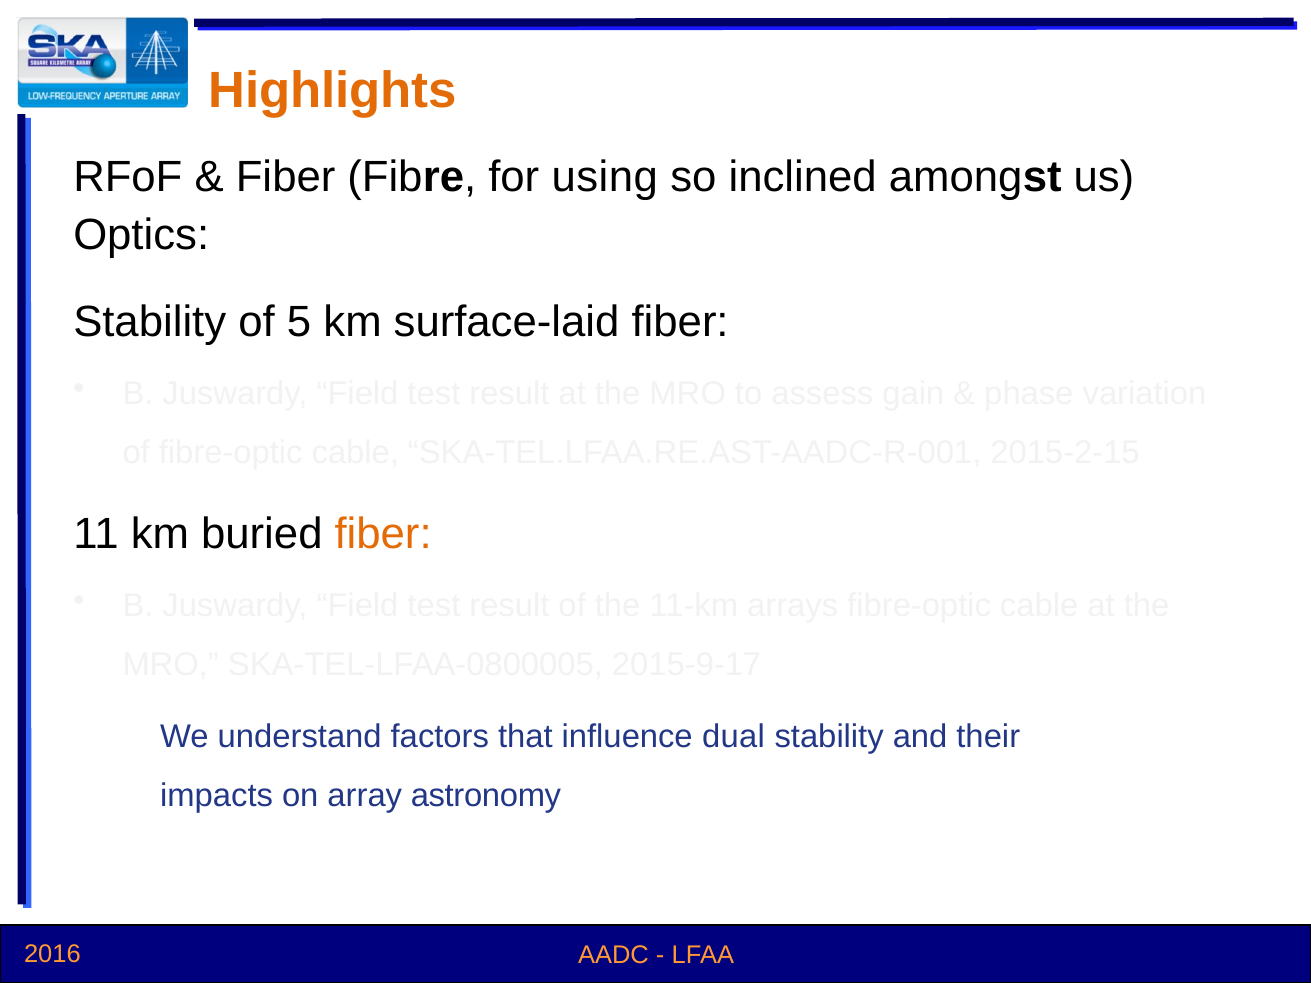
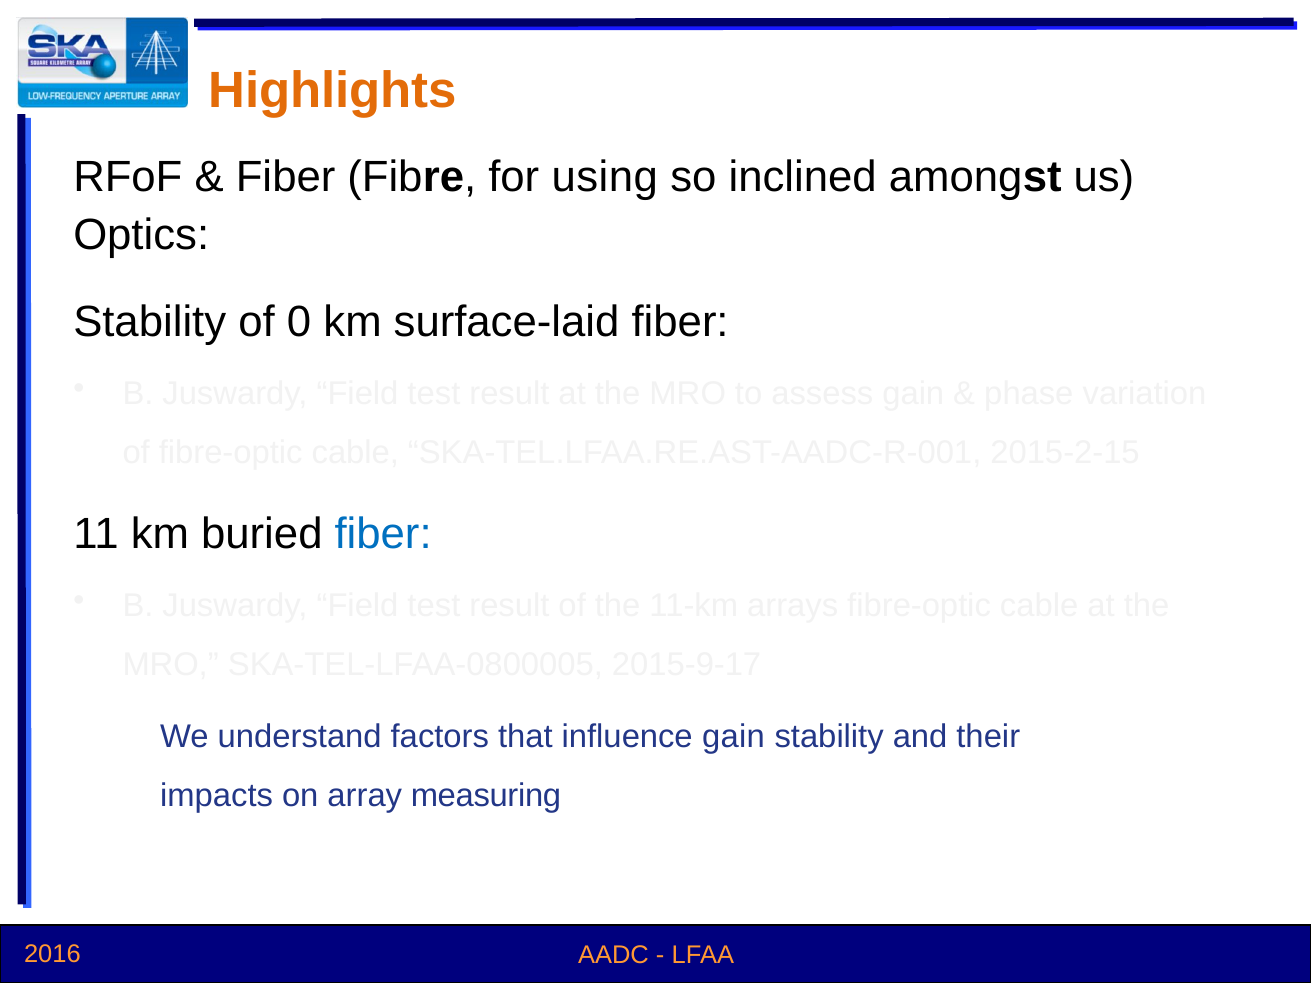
5: 5 -> 0
fiber at (383, 534) colour: orange -> blue
influence dual: dual -> gain
astronomy: astronomy -> measuring
